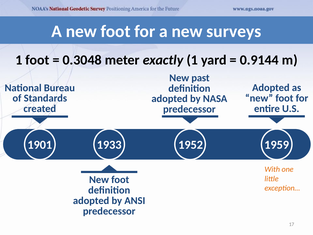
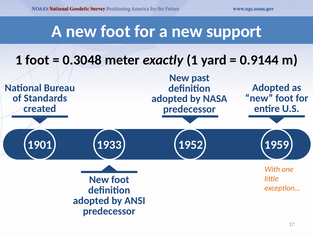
surveys: surveys -> support
